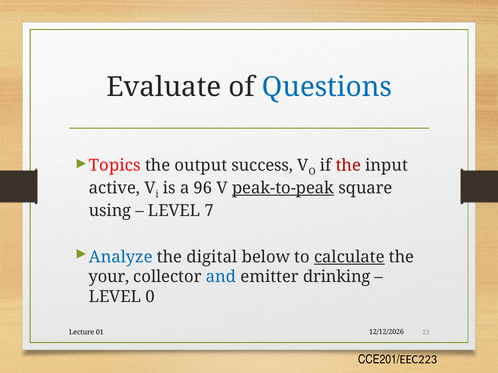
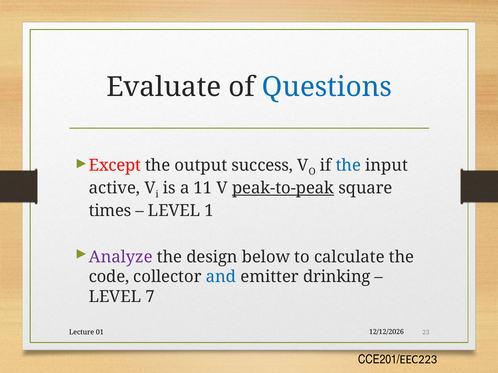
Topics: Topics -> Except
the at (348, 166) colour: red -> blue
96: 96 -> 11
using: using -> times
7: 7 -> 1
Analyze colour: blue -> purple
digital: digital -> design
calculate underline: present -> none
your: your -> code
0: 0 -> 7
